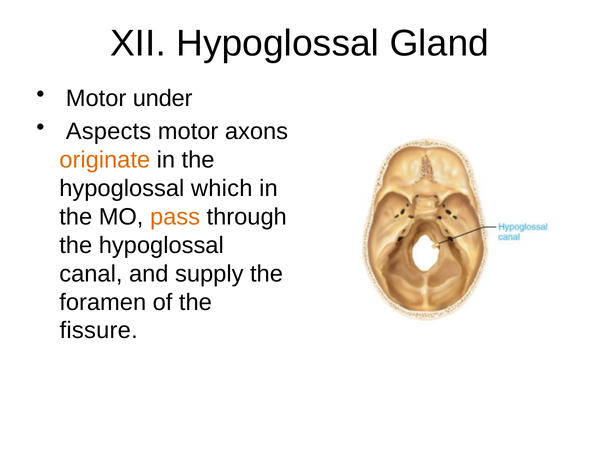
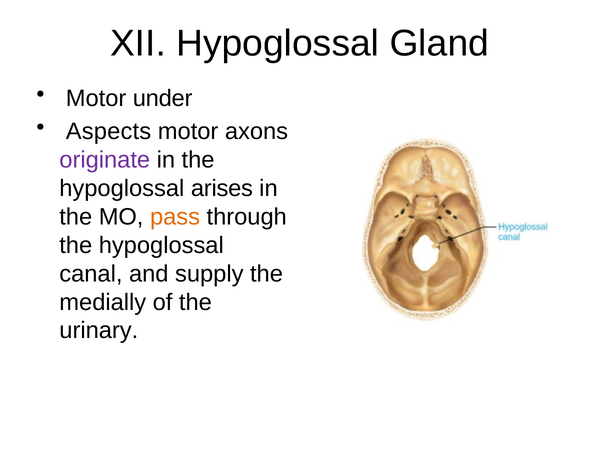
originate colour: orange -> purple
which: which -> arises
foramen: foramen -> medially
fissure: fissure -> urinary
